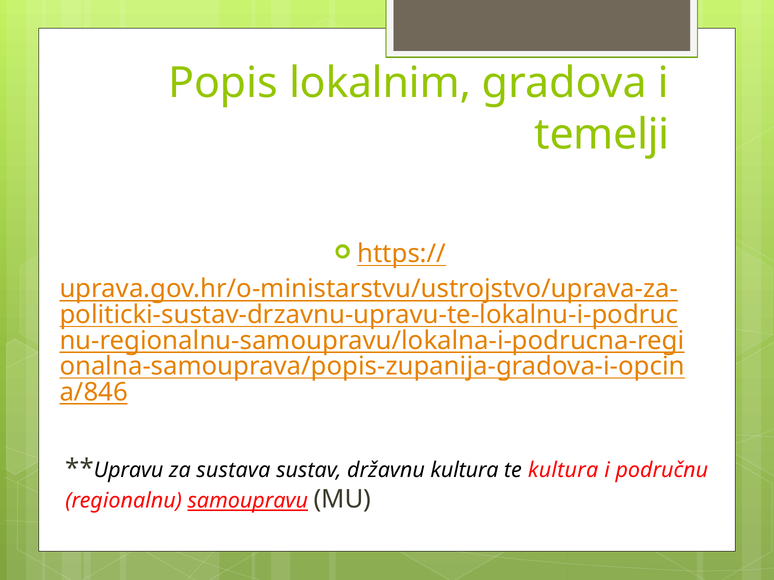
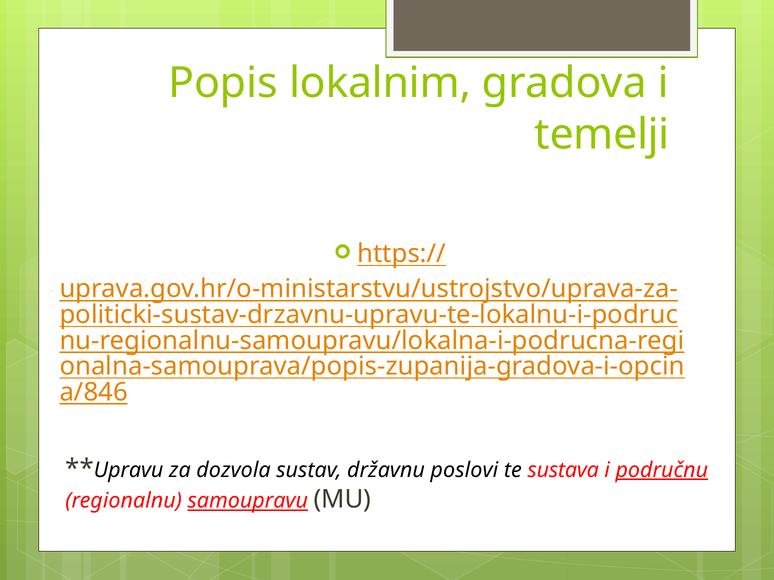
sustava: sustava -> dozvola
državnu kultura: kultura -> poslovi
te kultura: kultura -> sustava
područnu underline: none -> present
